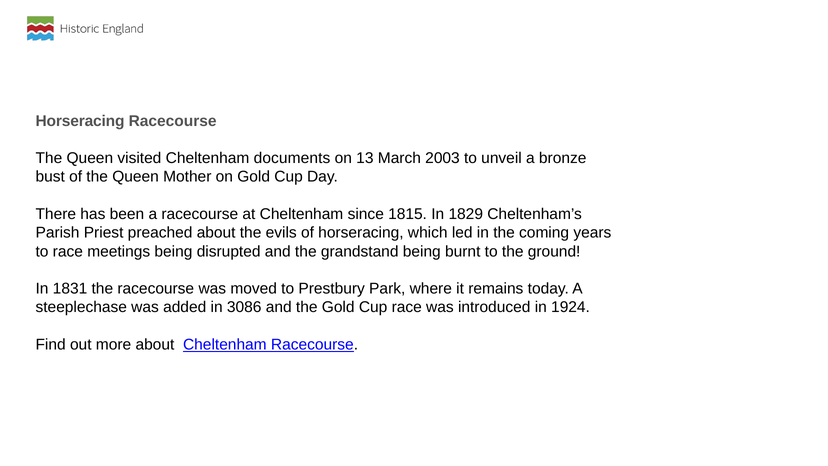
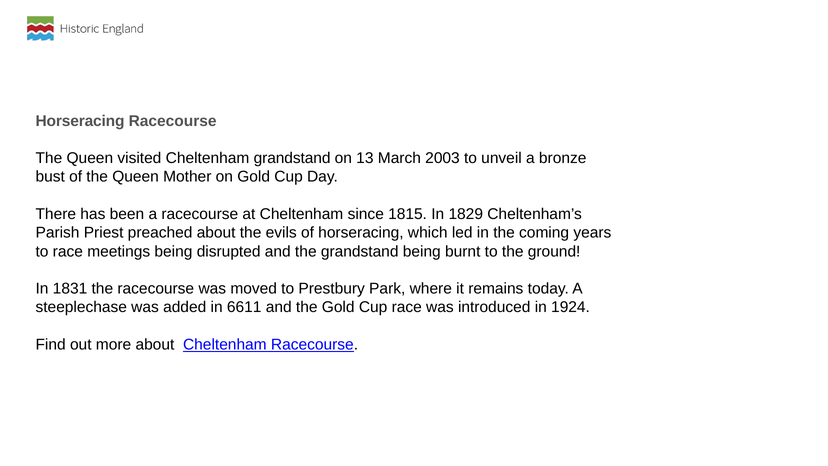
Cheltenham documents: documents -> grandstand
3086: 3086 -> 6611
